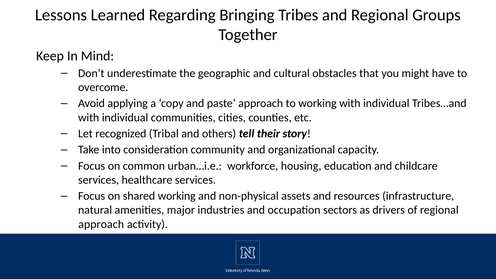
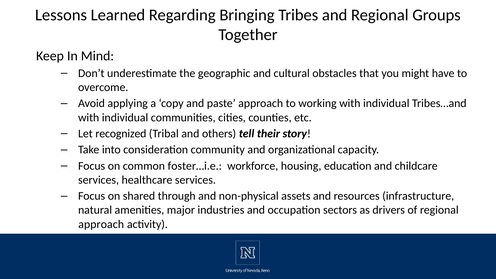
urban…i.e: urban…i.e -> foster…i.e
shared working: working -> through
